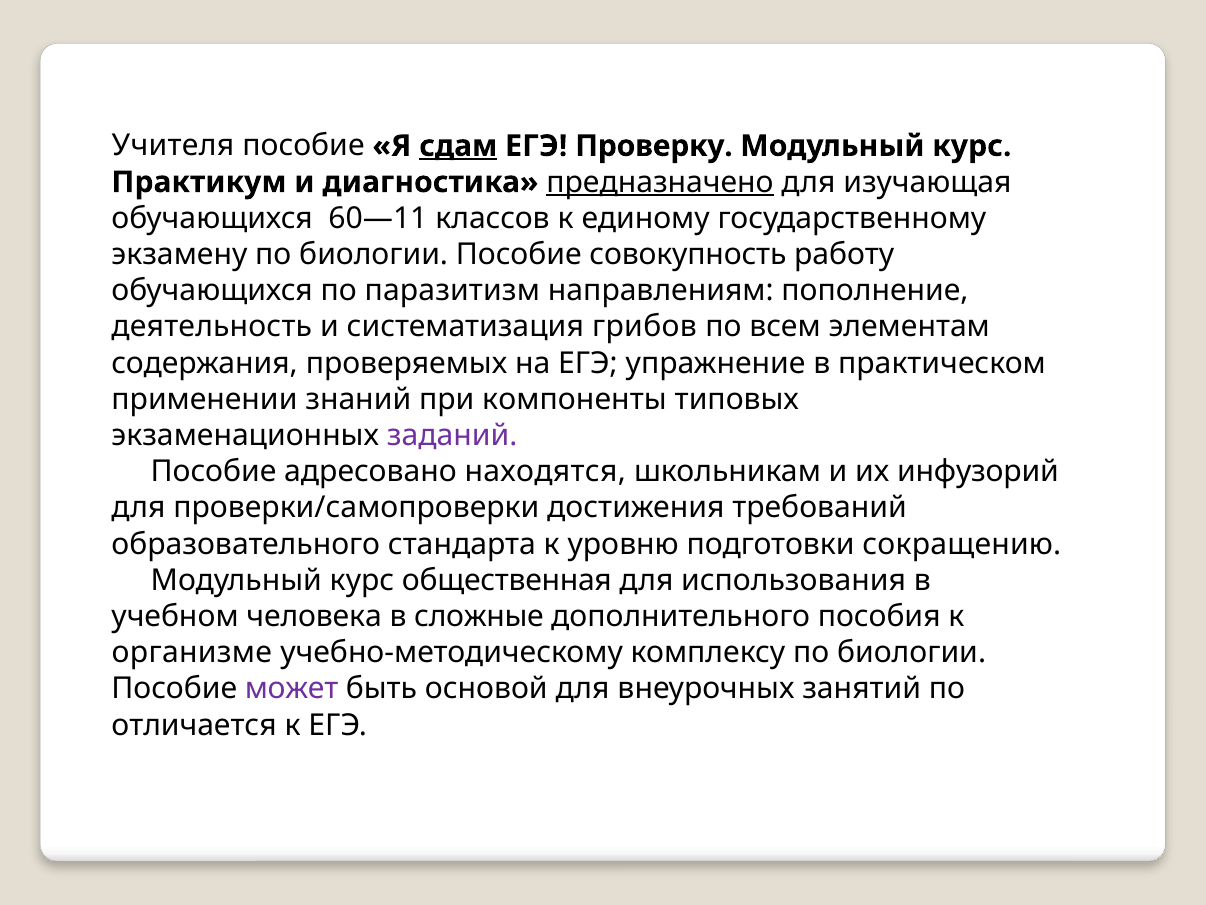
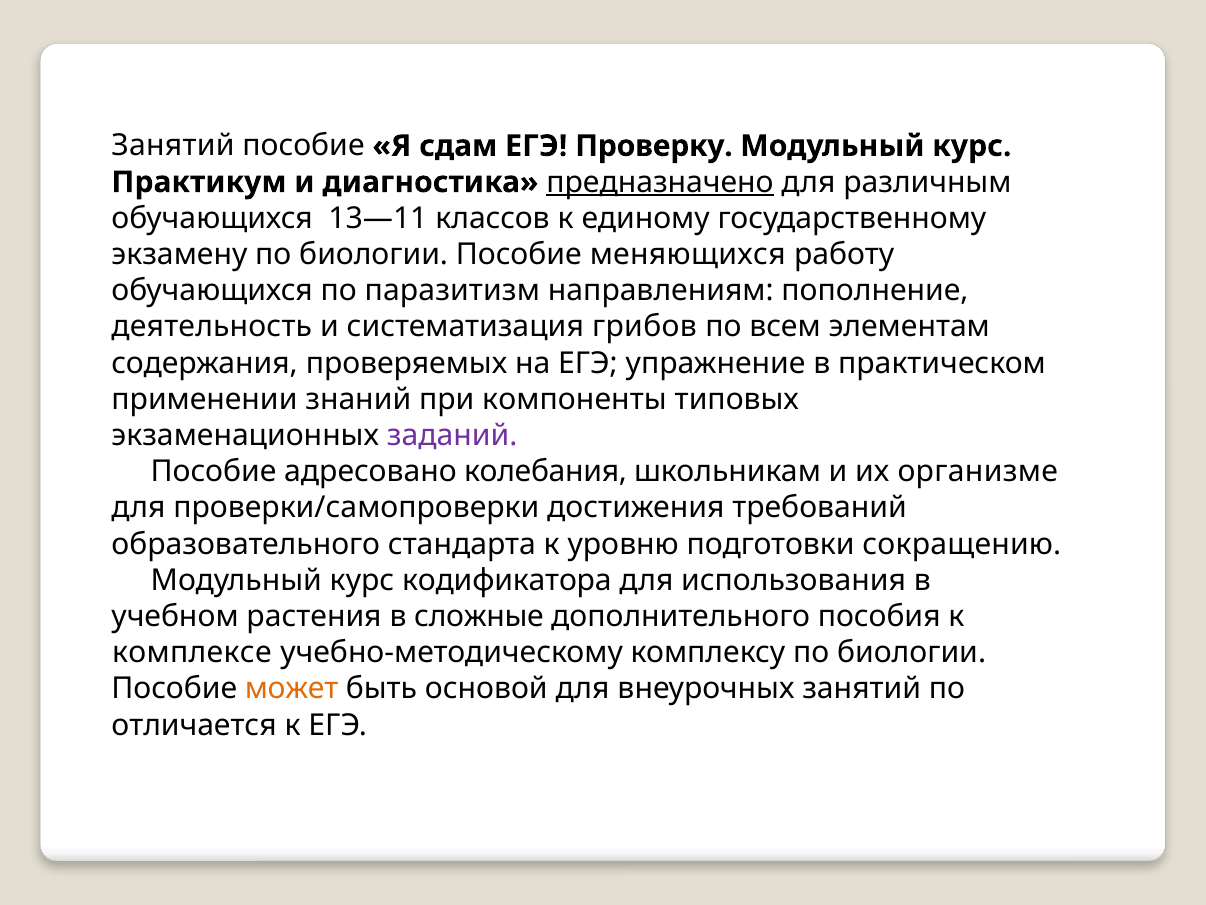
Учителя at (173, 146): Учителя -> Занятий
сдам underline: present -> none
изучающая: изучающая -> различным
60—11: 60—11 -> 13—11
совокупность: совокупность -> меняющихся
находятся: находятся -> колебания
инфузорий: инфузорий -> организме
общественная: общественная -> кодификатора
человека: человека -> растения
организме: организме -> комплексе
может colour: purple -> orange
